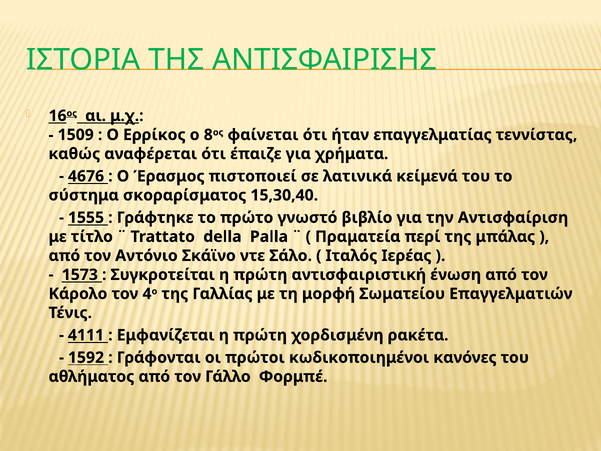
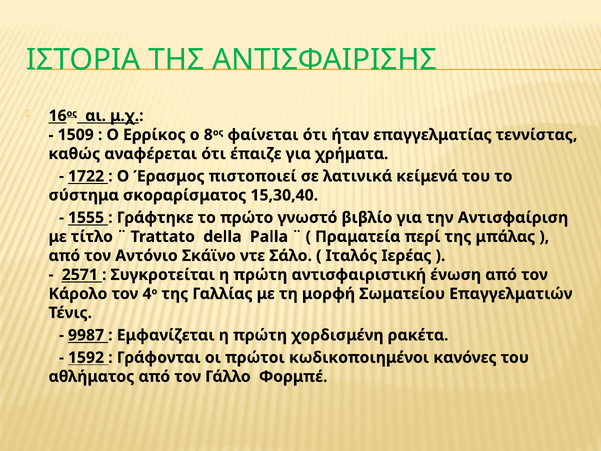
4676: 4676 -> 1722
1573: 1573 -> 2571
4111: 4111 -> 9987
